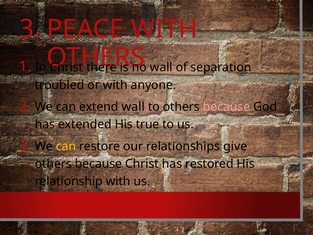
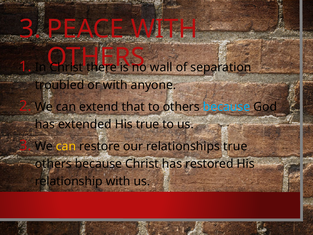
extend wall: wall -> that
because at (227, 107) colour: pink -> light blue
relationships give: give -> true
